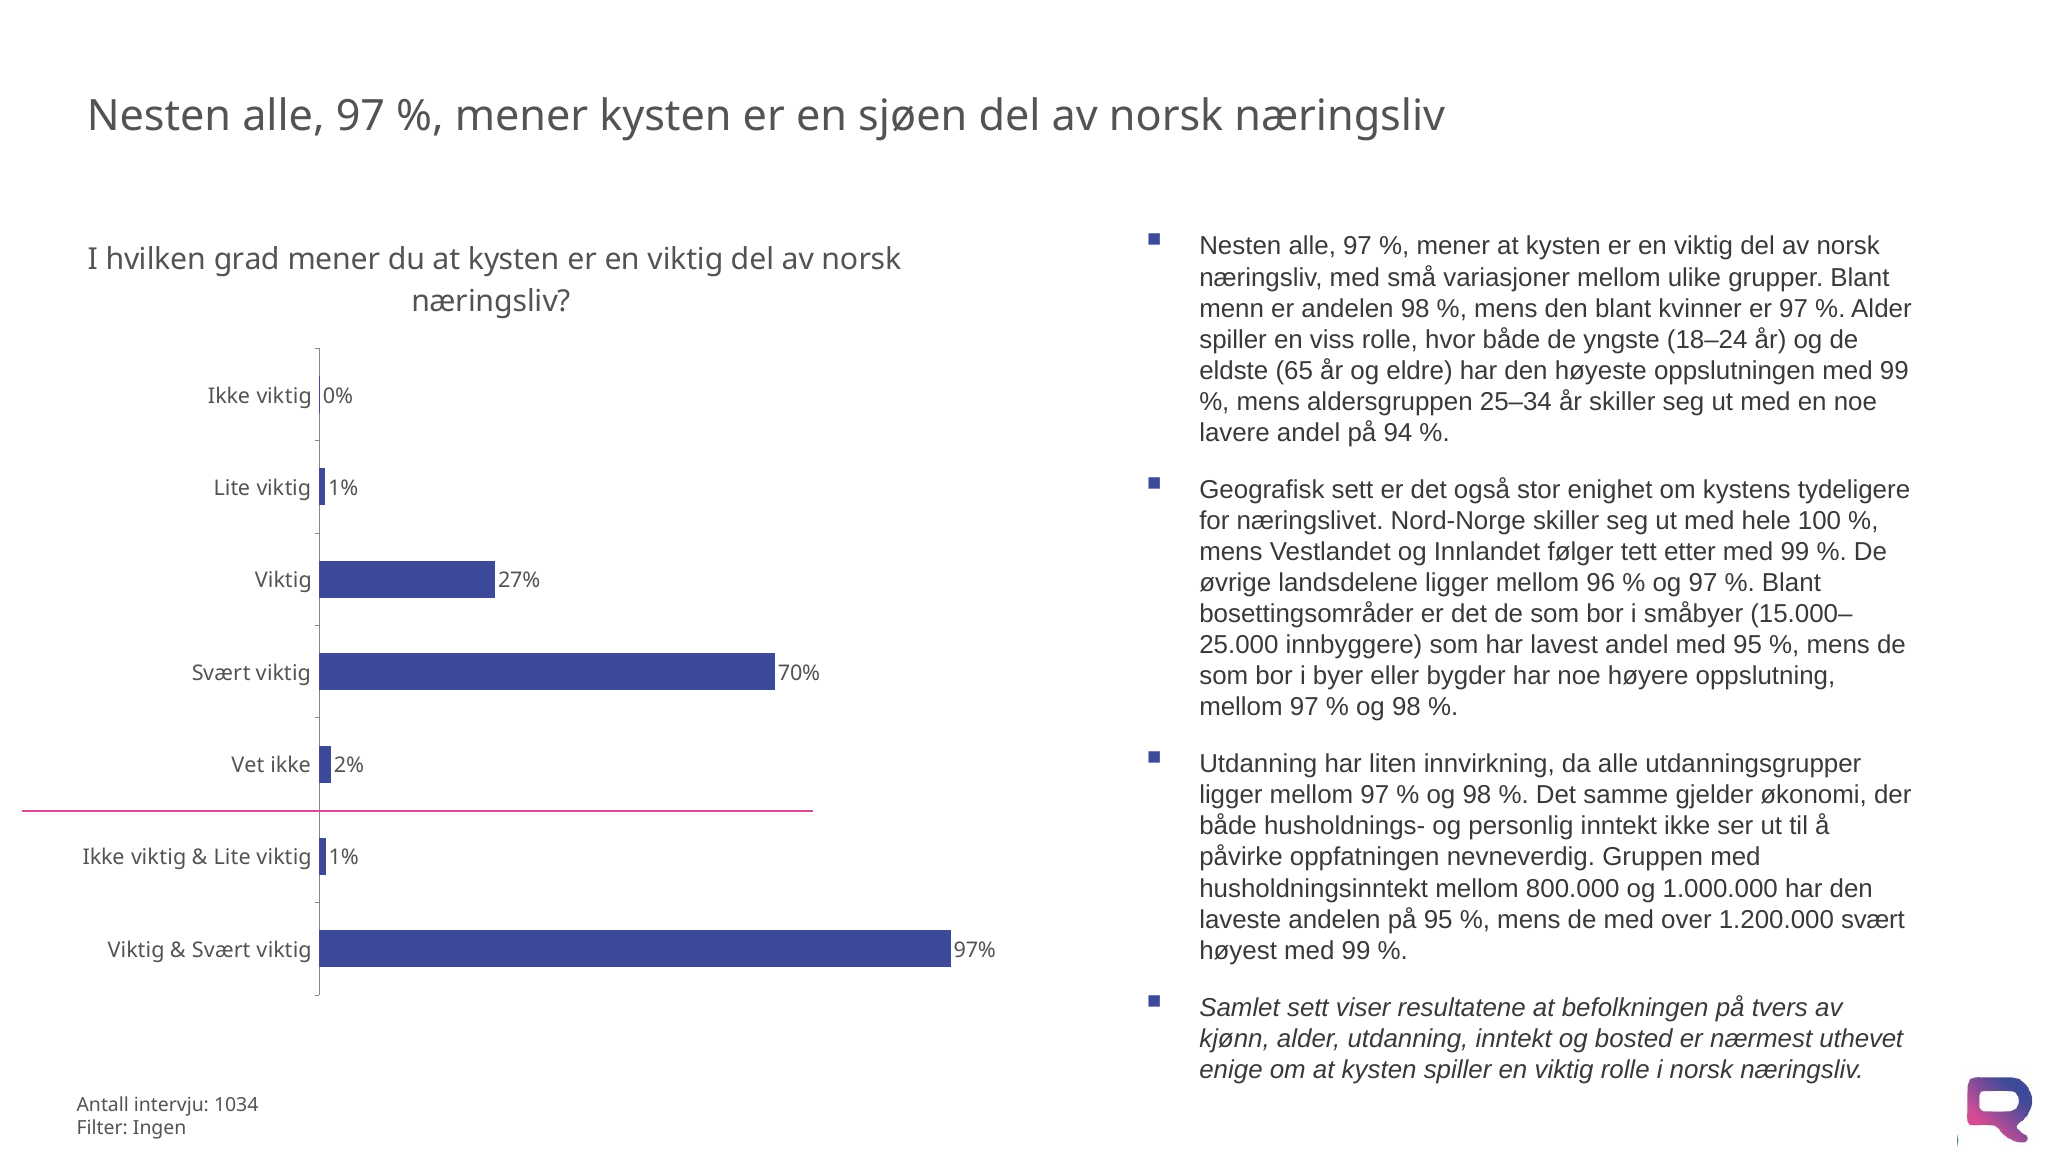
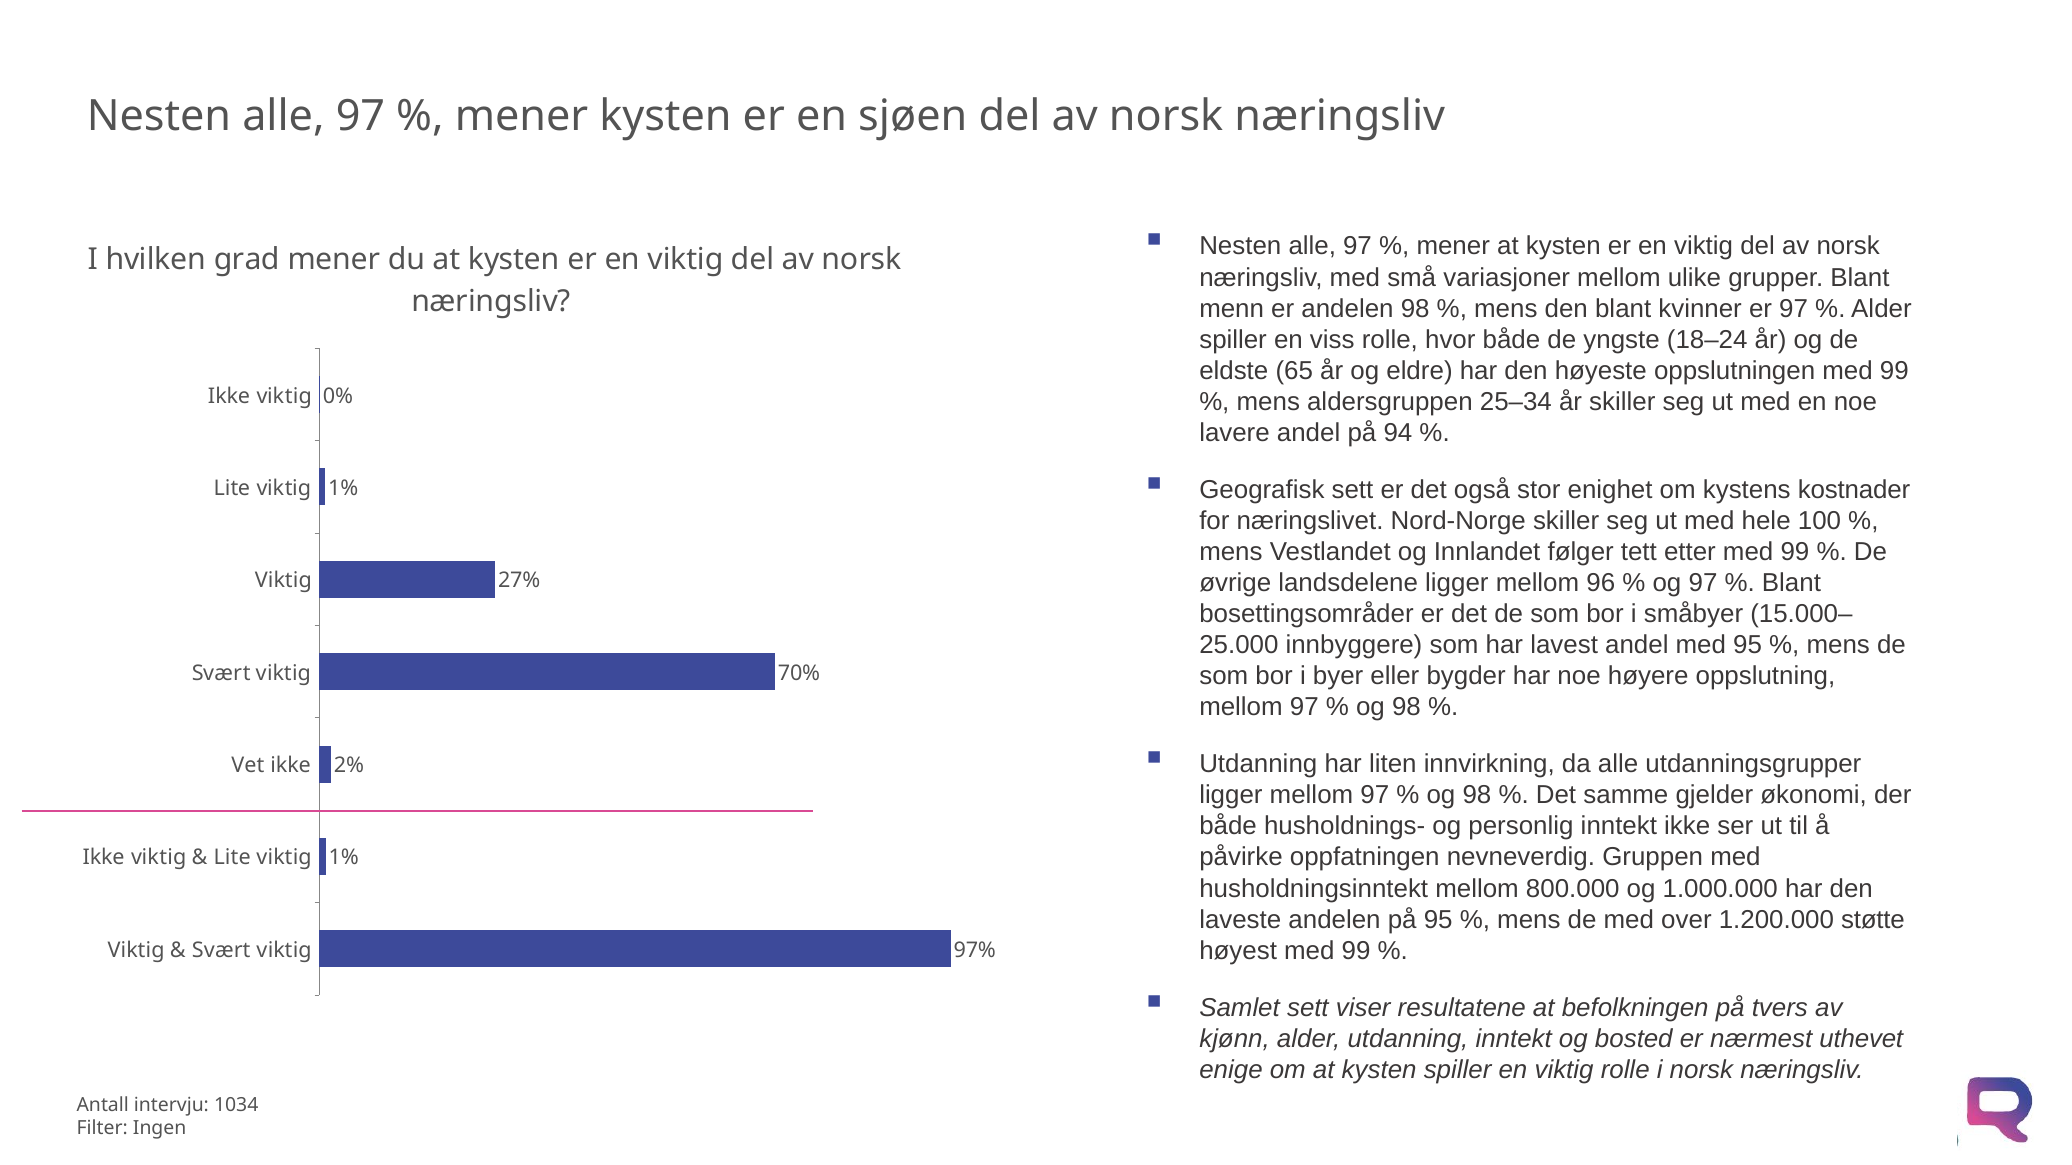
tydeligere: tydeligere -> kostnader
1.200.000 svært: svært -> støtte
